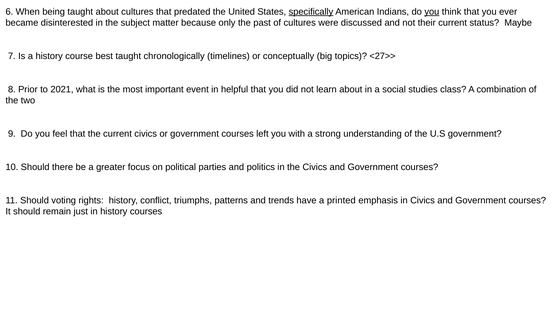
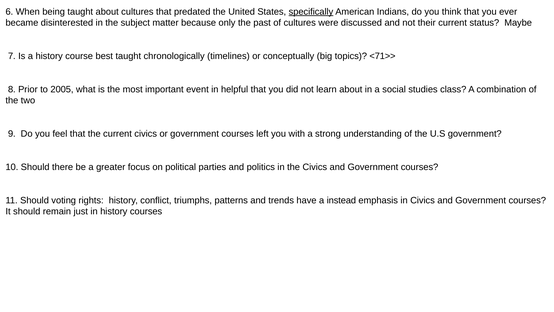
you at (432, 12) underline: present -> none
<27>>: <27>> -> <71>>
2021: 2021 -> 2005
printed: printed -> instead
